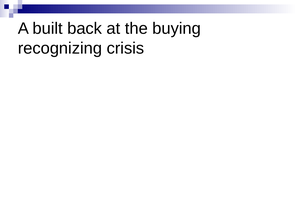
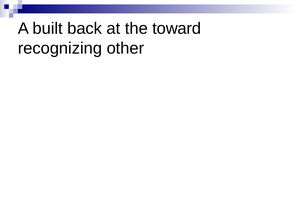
buying: buying -> toward
crisis: crisis -> other
